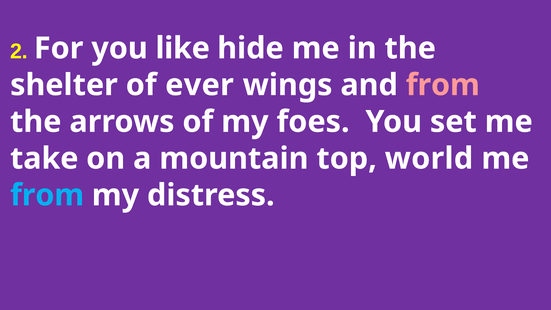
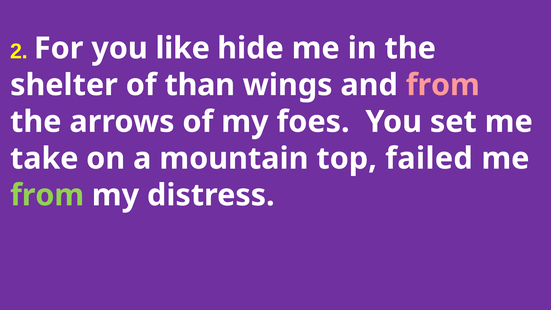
ever: ever -> than
world: world -> failed
from at (47, 195) colour: light blue -> light green
